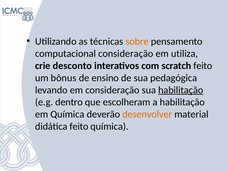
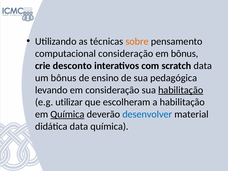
em utiliza: utiliza -> bônus
scratch feito: feito -> data
dentro: dentro -> utilizar
Química at (67, 114) underline: none -> present
desenvolver colour: orange -> blue
didática feito: feito -> data
